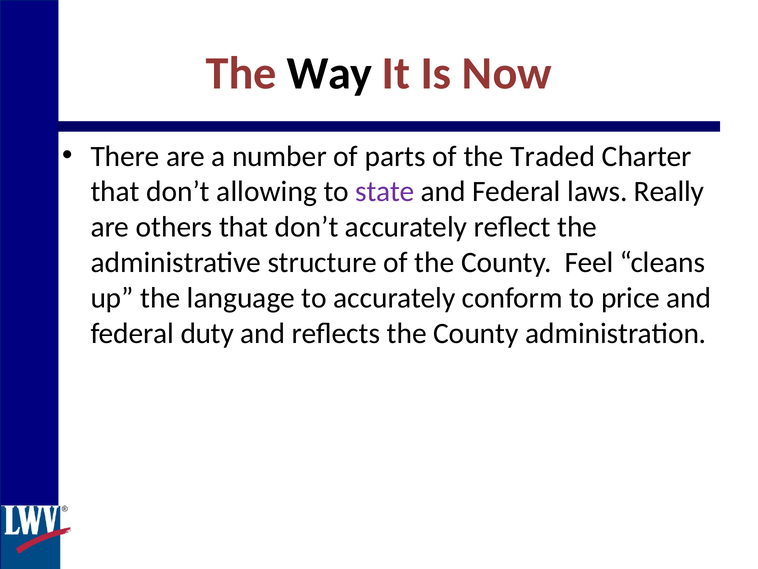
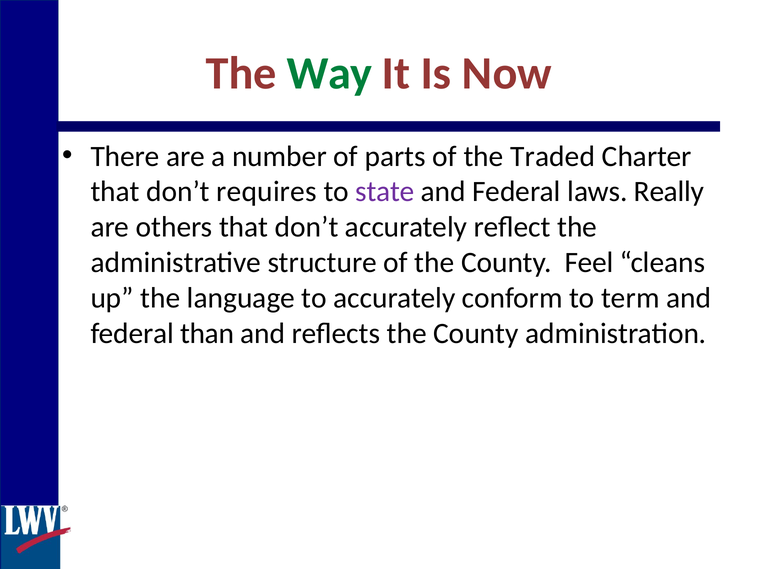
Way colour: black -> green
allowing: allowing -> requires
price: price -> term
duty: duty -> than
